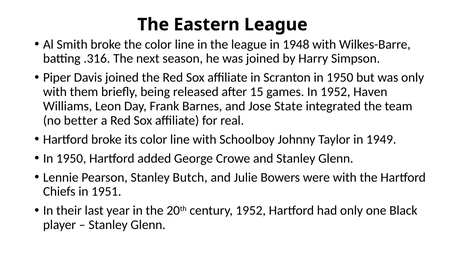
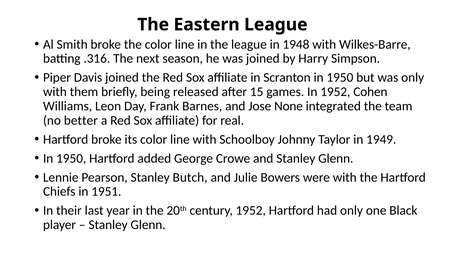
Haven: Haven -> Cohen
State: State -> None
